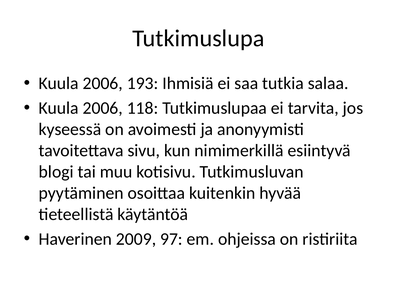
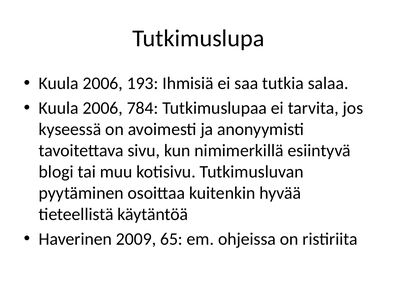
118: 118 -> 784
97: 97 -> 65
